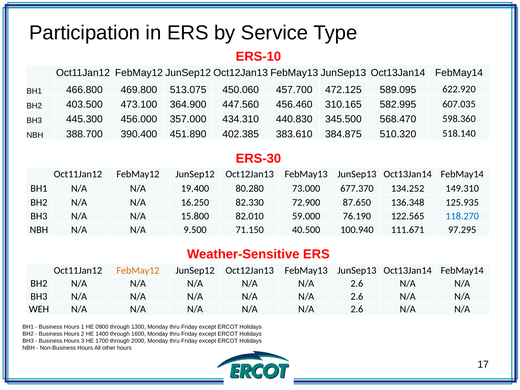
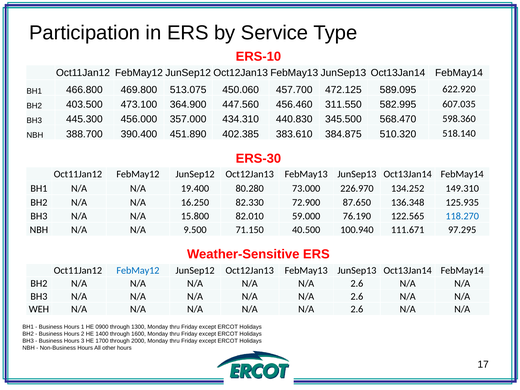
310.165: 310.165 -> 311.550
677.370: 677.370 -> 226.970
FebMay12 at (138, 271) colour: orange -> blue
